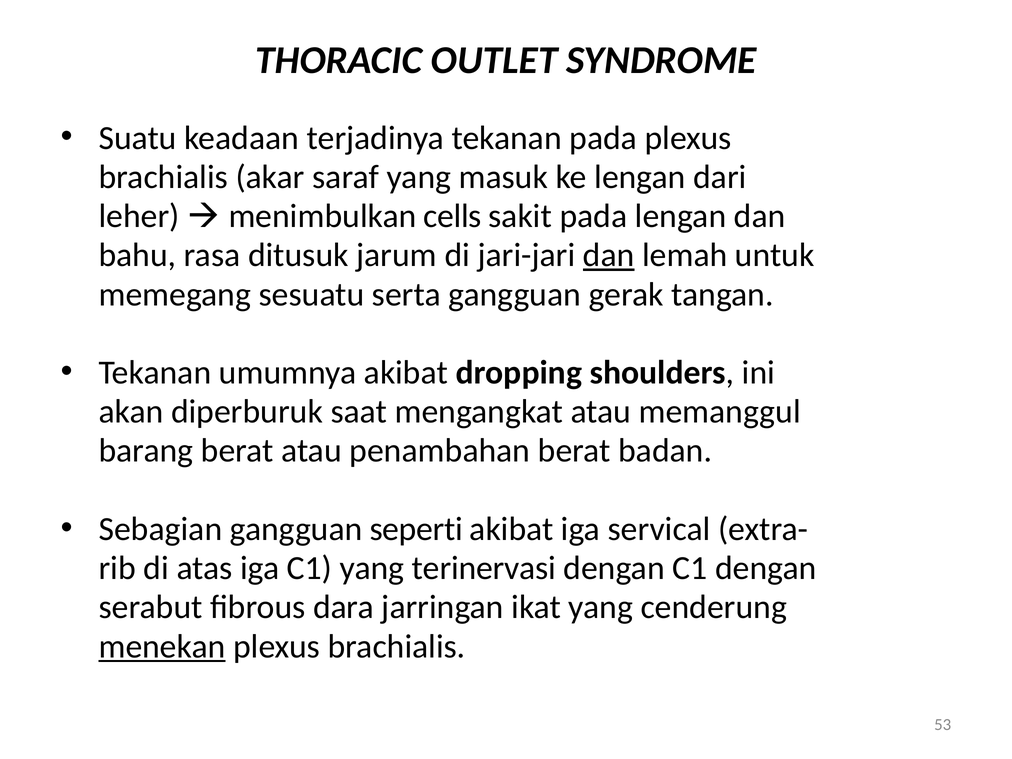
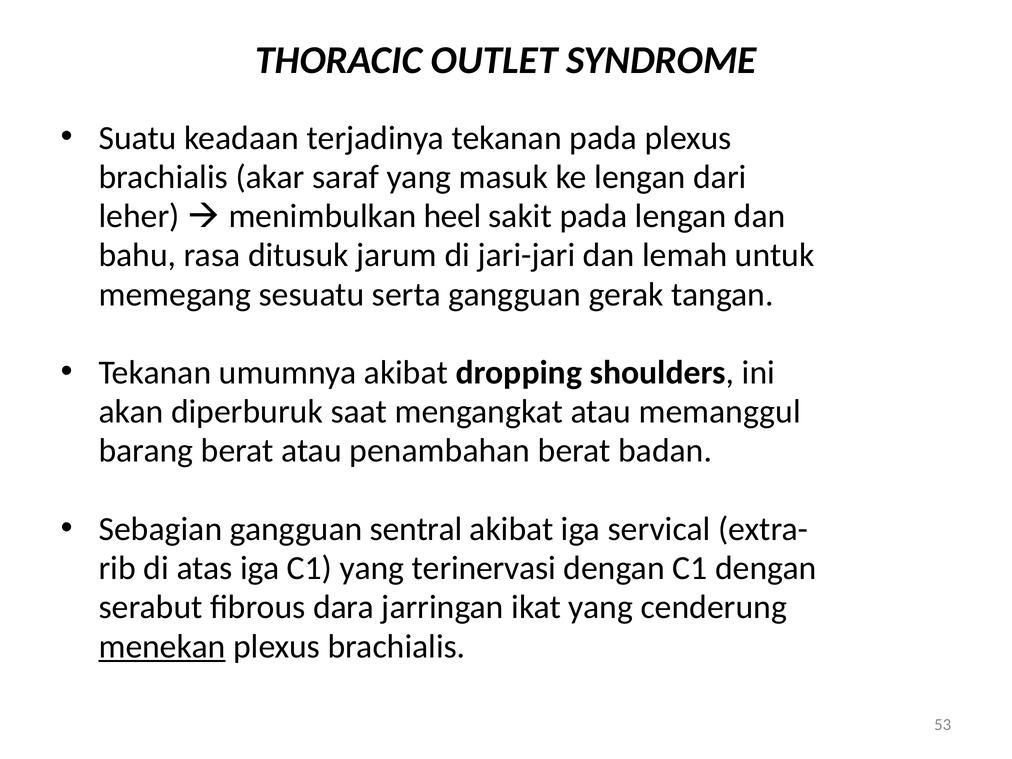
cells: cells -> heel
dan at (609, 255) underline: present -> none
seperti: seperti -> sentral
